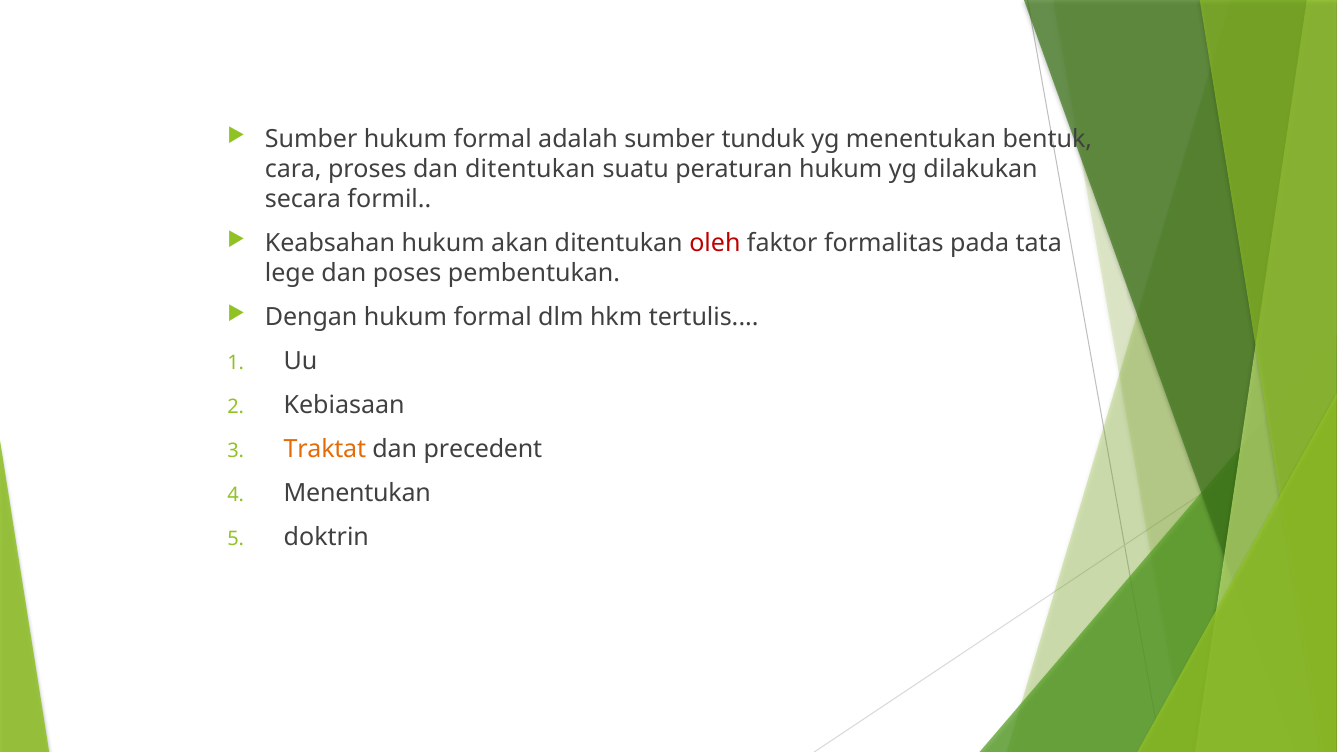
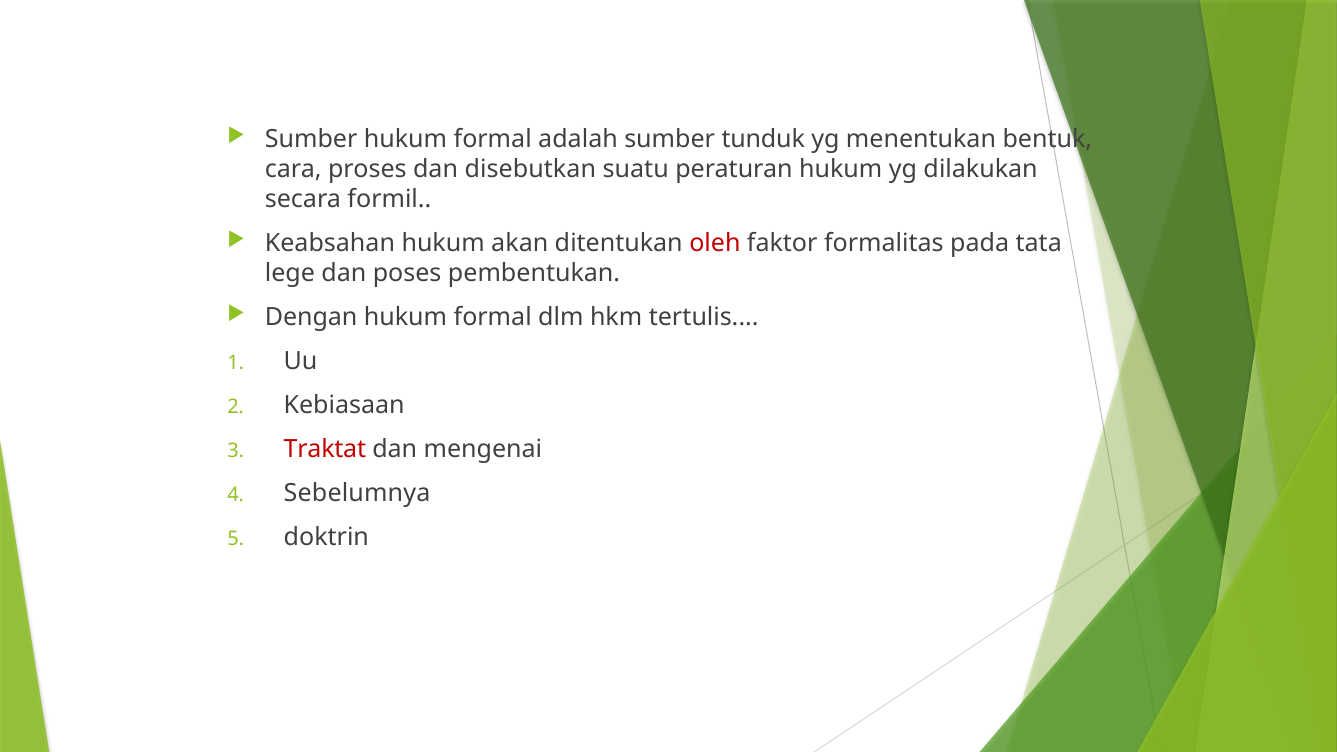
dan ditentukan: ditentukan -> disebutkan
Traktat colour: orange -> red
precedent: precedent -> mengenai
Menentukan at (357, 494): Menentukan -> Sebelumnya
